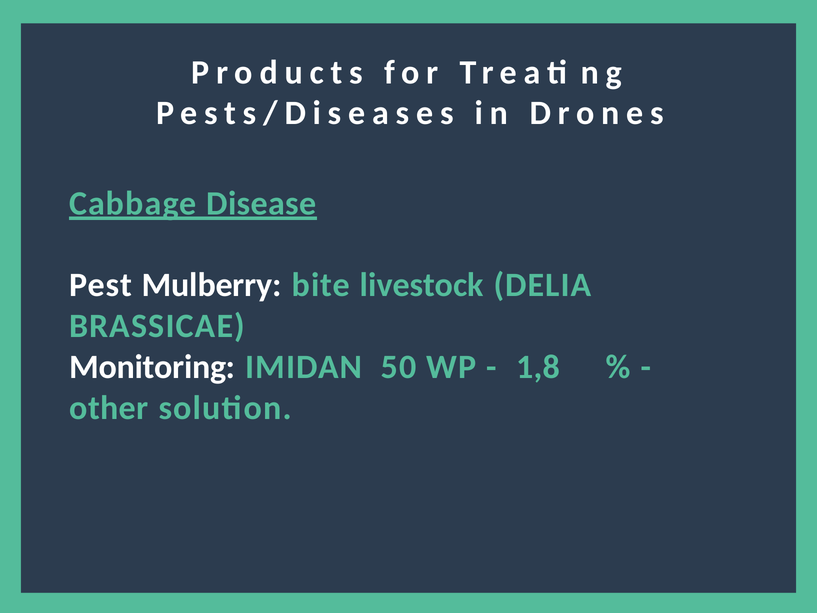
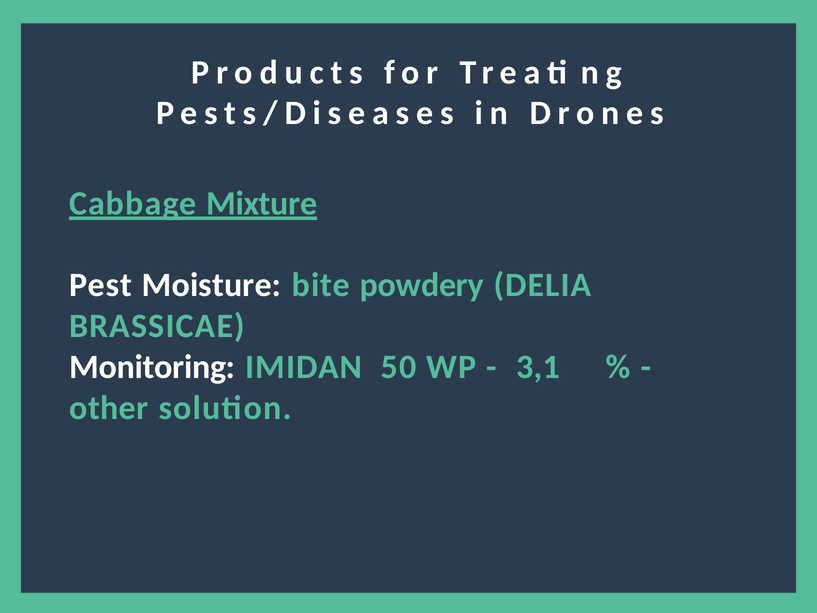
Disease: Disease -> Mixture
Mulberry: Mulberry -> Moisture
livestock: livestock -> powdery
1,8: 1,8 -> 3,1
